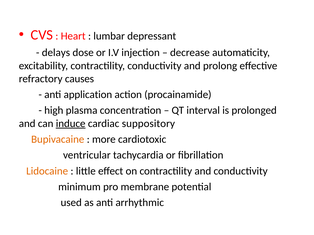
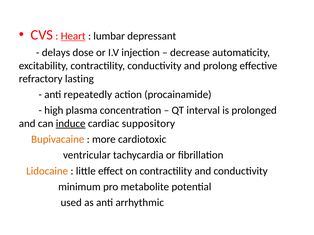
Heart underline: none -> present
causes: causes -> lasting
application: application -> repeatedly
membrane: membrane -> metabolite
